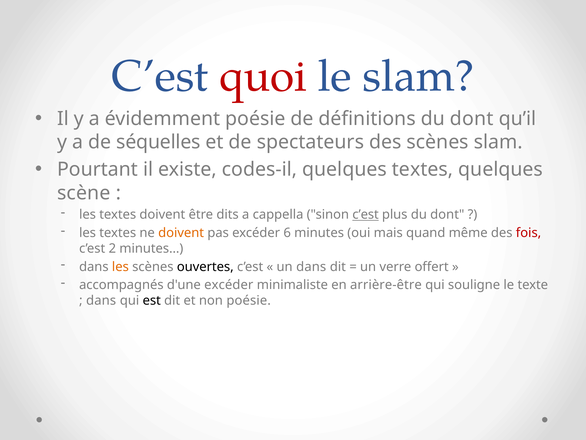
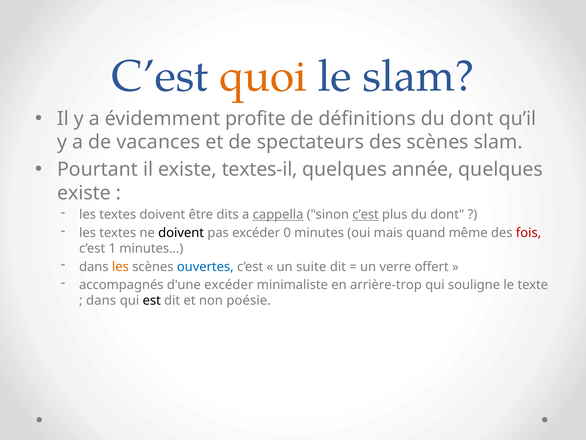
quoi colour: red -> orange
évidemment poésie: poésie -> profite
séquelles: séquelles -> vacances
codes-il: codes-il -> textes-il
quelques textes: textes -> année
scène at (84, 193): scène -> existe
cappella underline: none -> present
doivent at (181, 233) colour: orange -> black
6: 6 -> 0
2: 2 -> 1
ouvertes colour: black -> blue
un dans: dans -> suite
arrière-être: arrière-être -> arrière-trop
